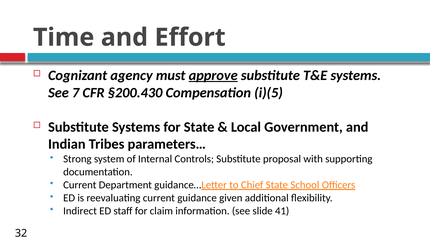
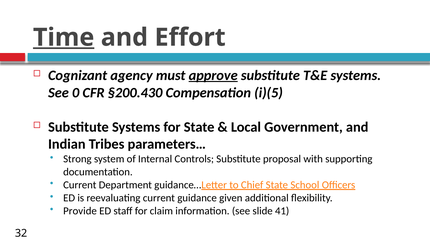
Time underline: none -> present
7: 7 -> 0
Indirect: Indirect -> Provide
